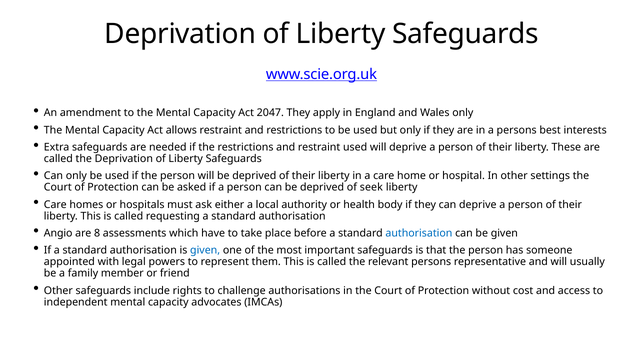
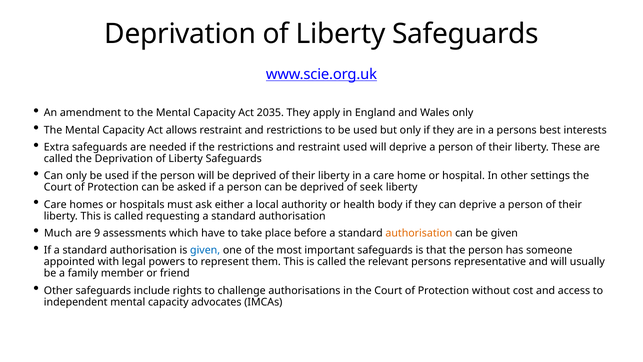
2047: 2047 -> 2035
Angio: Angio -> Much
8: 8 -> 9
authorisation at (419, 233) colour: blue -> orange
